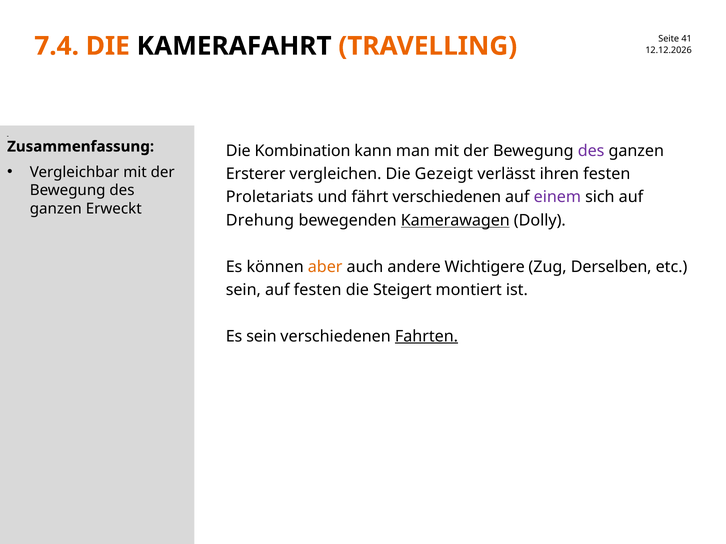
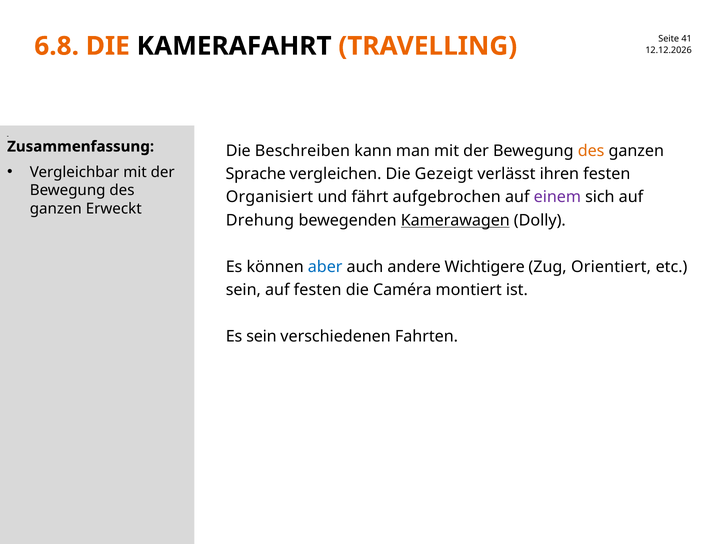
7.4: 7.4 -> 6.8
Kombination: Kombination -> Beschreiben
des at (591, 151) colour: purple -> orange
Ersterer: Ersterer -> Sprache
Proletariats: Proletariats -> Organisiert
fährt verschiedenen: verschiedenen -> aufgebrochen
aber colour: orange -> blue
Derselben: Derselben -> Orientiert
Steigert: Steigert -> Caméra
Fahrten underline: present -> none
